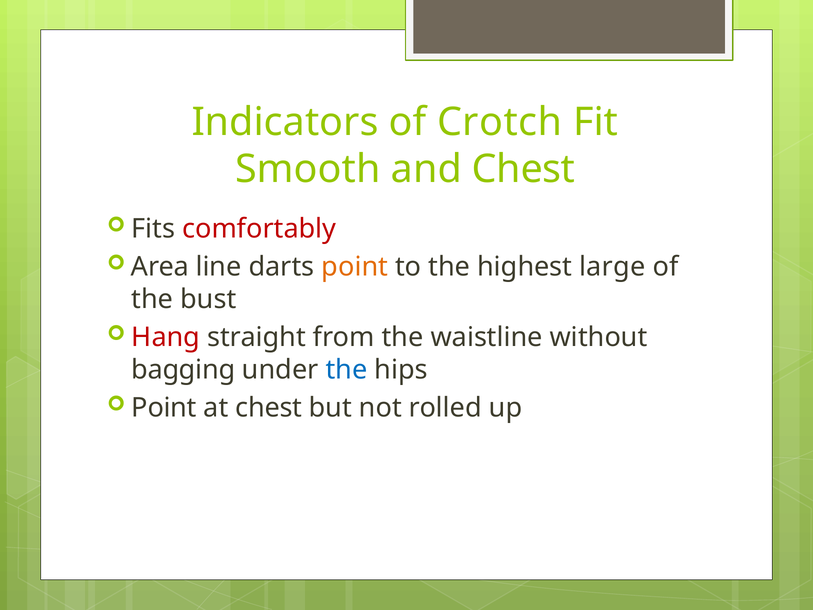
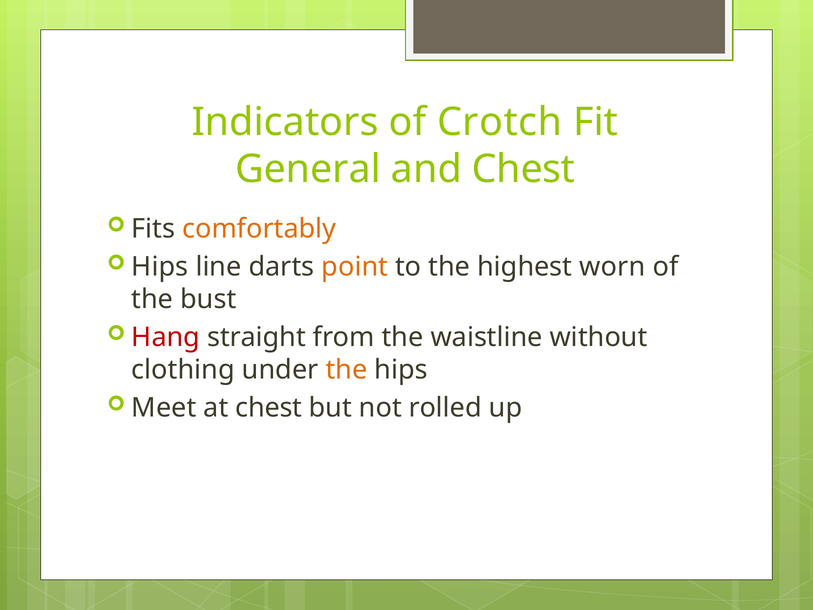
Smooth: Smooth -> General
comfortably colour: red -> orange
Area at (160, 267): Area -> Hips
large: large -> worn
bagging: bagging -> clothing
the at (346, 370) colour: blue -> orange
Point at (164, 408): Point -> Meet
